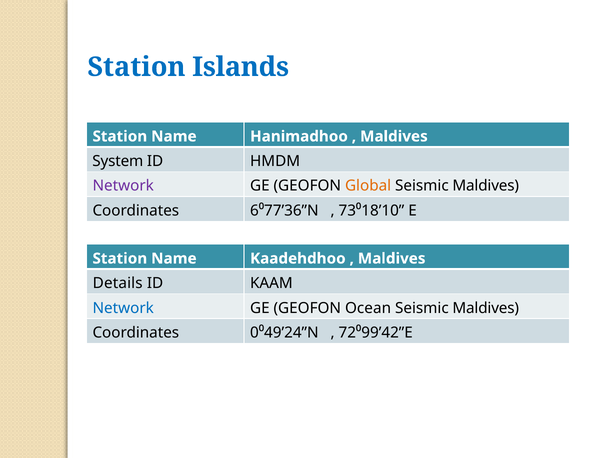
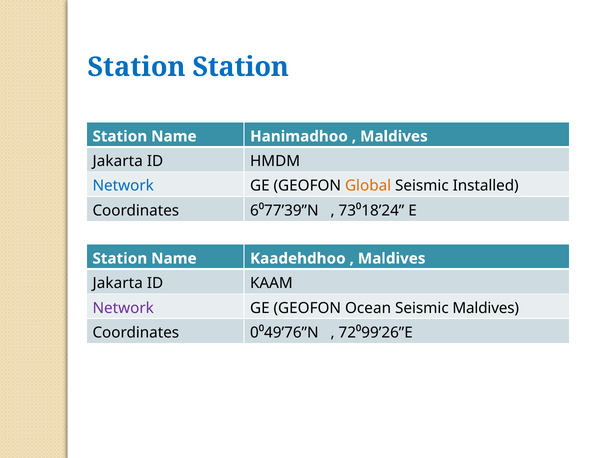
Islands at (241, 67): Islands -> Station
System at (118, 161): System -> Jakarta
Network at (123, 186) colour: purple -> blue
Maldives at (486, 186): Maldives -> Installed
6⁰77’36”N: 6⁰77’36”N -> 6⁰77’39”N
73⁰18’10: 73⁰18’10 -> 73⁰18’24
Details at (118, 283): Details -> Jakarta
Network at (123, 308) colour: blue -> purple
0⁰49’24”N: 0⁰49’24”N -> 0⁰49’76”N
72⁰99’42”E: 72⁰99’42”E -> 72⁰99’26”E
